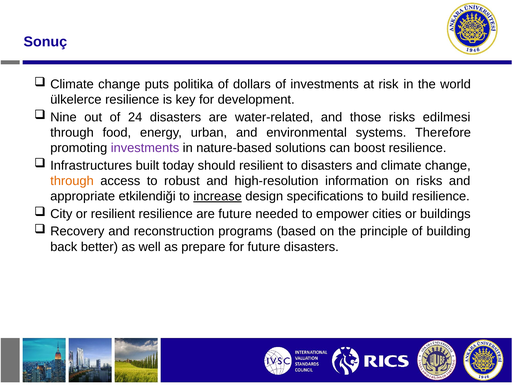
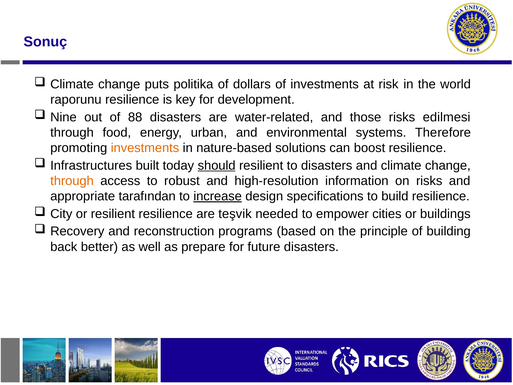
ülkelerce: ülkelerce -> raporunu
24: 24 -> 88
investments at (145, 148) colour: purple -> orange
should underline: none -> present
etkilendiği: etkilendiği -> tarafından
are future: future -> teşvik
